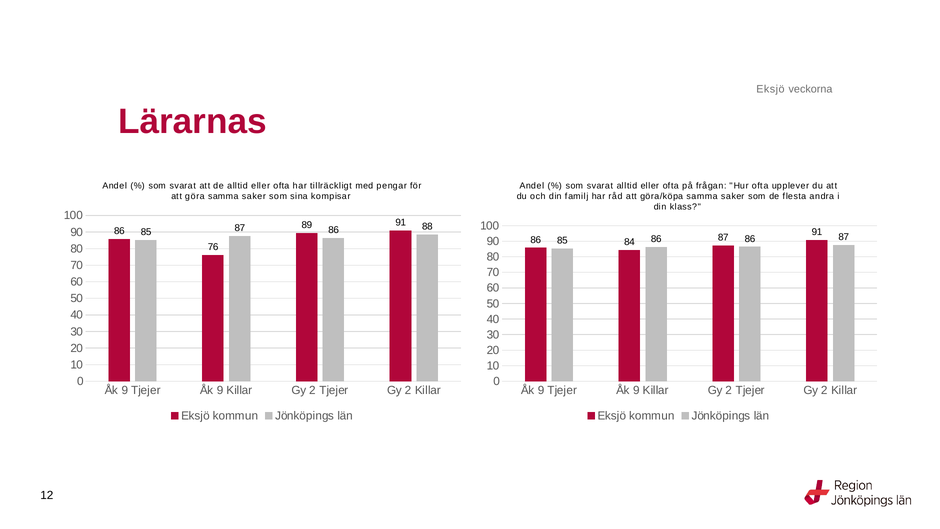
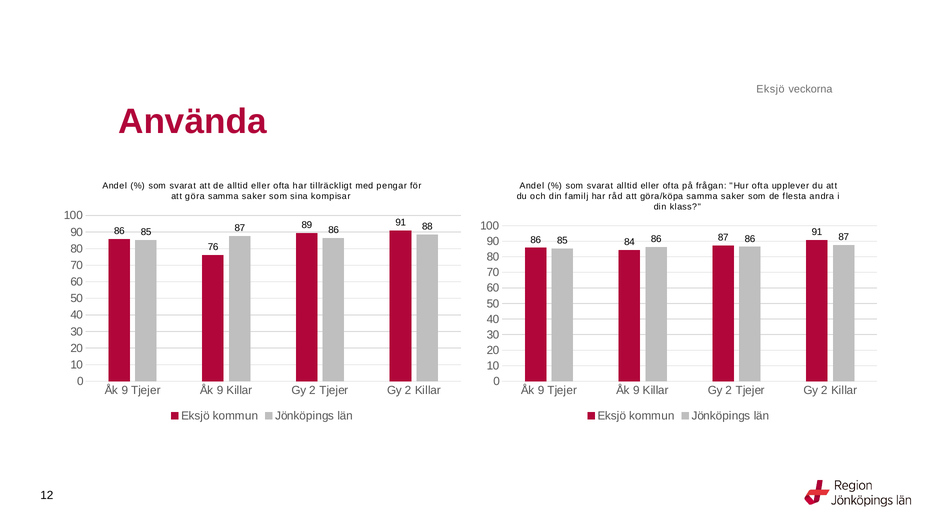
Lärarnas: Lärarnas -> Använda
